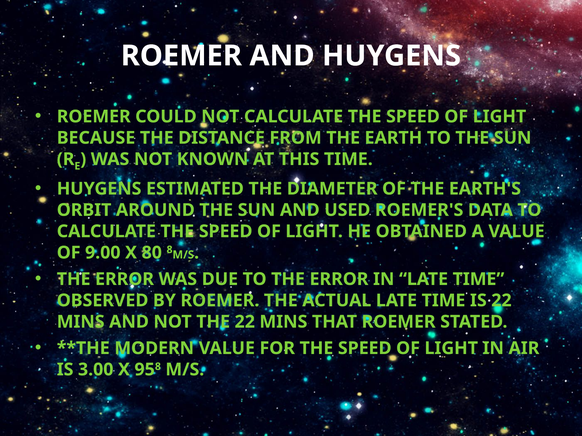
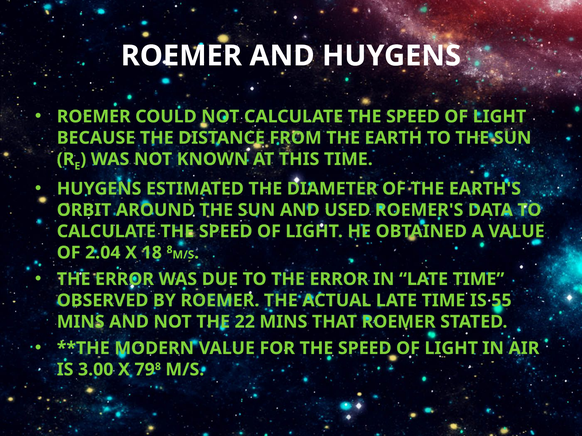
9.00: 9.00 -> 2.04
80: 80 -> 18
IS 22: 22 -> 55
95: 95 -> 79
